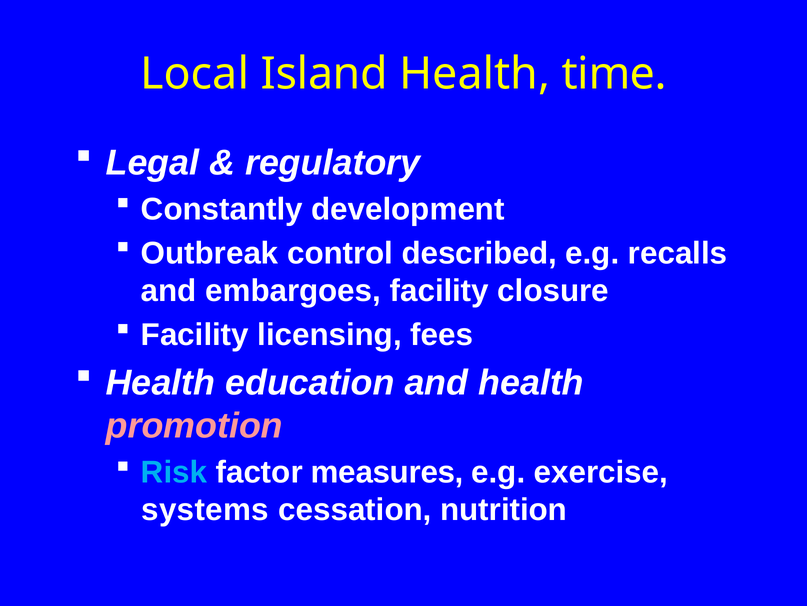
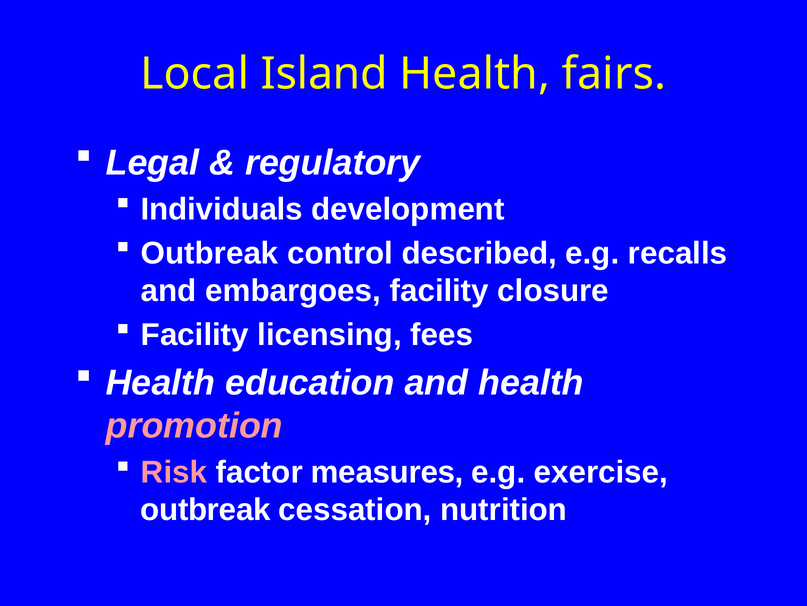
time: time -> fairs
Constantly: Constantly -> Individuals
Risk colour: light blue -> pink
systems at (205, 509): systems -> outbreak
